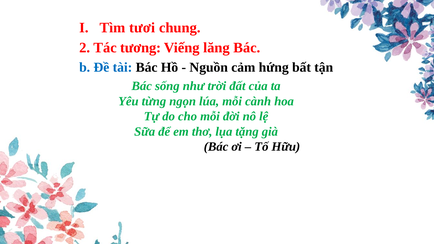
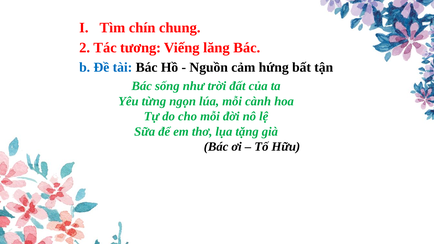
tươi: tươi -> chín
